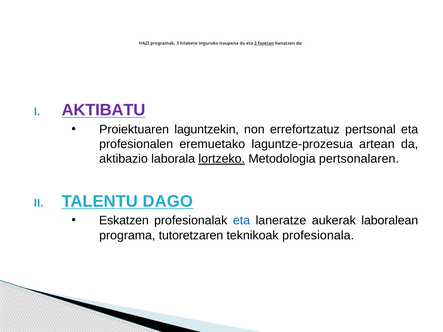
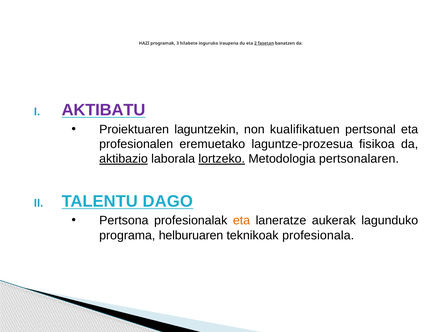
errefortzatuz: errefortzatuz -> kualifikatuen
artean: artean -> fisikoa
aktibazio underline: none -> present
Eskatzen: Eskatzen -> Pertsona
eta at (241, 221) colour: blue -> orange
laboralean: laboralean -> lagunduko
tutoretzaren: tutoretzaren -> helburuaren
